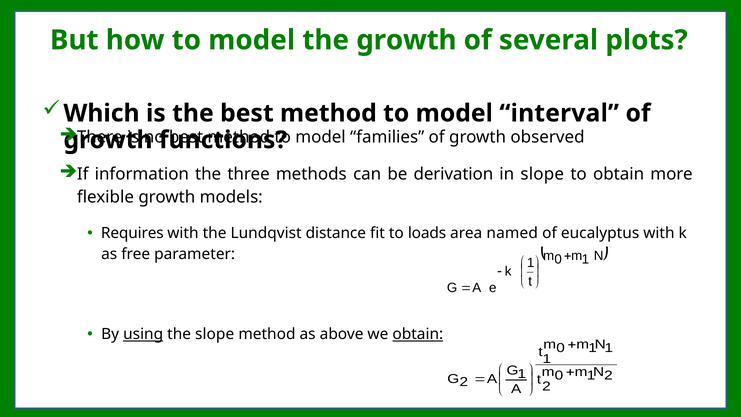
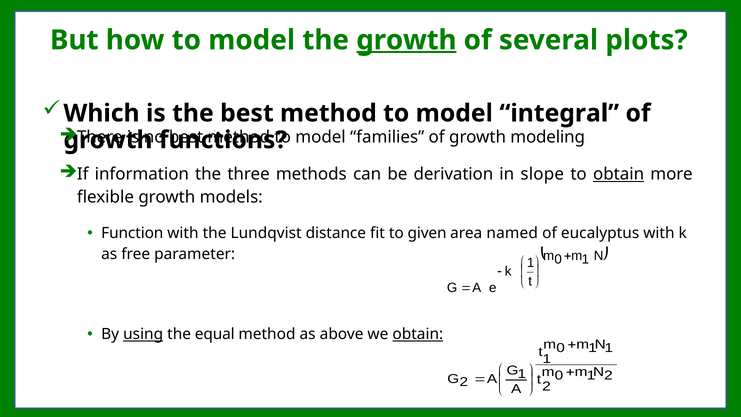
growth at (406, 40) underline: none -> present
interval: interval -> integral
observed: observed -> modeling
obtain at (619, 174) underline: none -> present
Requires: Requires -> Function
loads: loads -> given
the slope: slope -> equal
